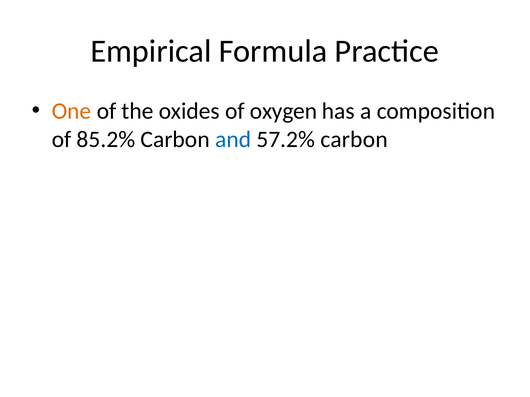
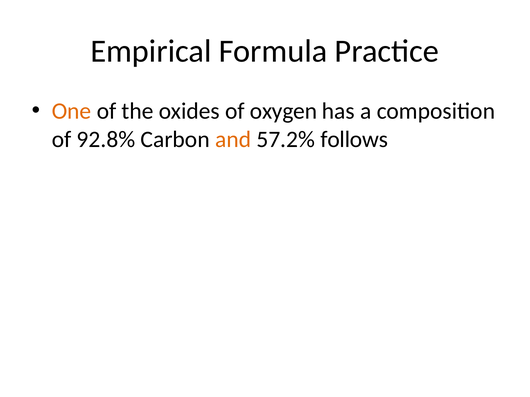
85.2%: 85.2% -> 92.8%
and colour: blue -> orange
57.2% carbon: carbon -> follows
